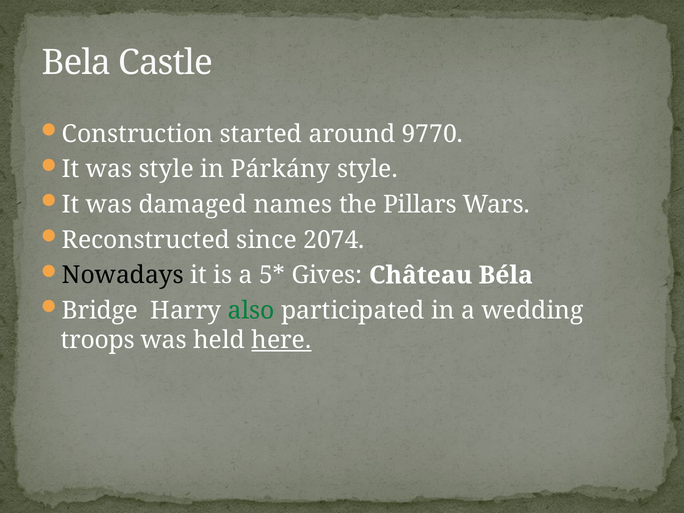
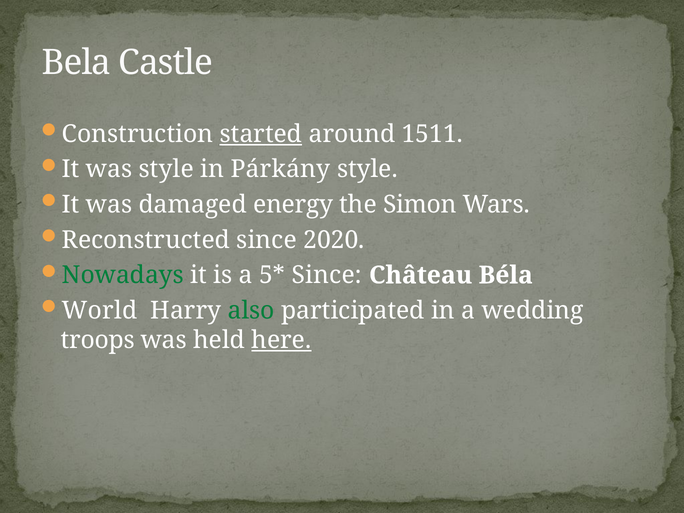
started underline: none -> present
9770: 9770 -> 1511
names: names -> energy
Pillars: Pillars -> Simon
2074: 2074 -> 2020
Nowadays colour: black -> green
Gives at (327, 275): Gives -> Since
Bridge: Bridge -> World
